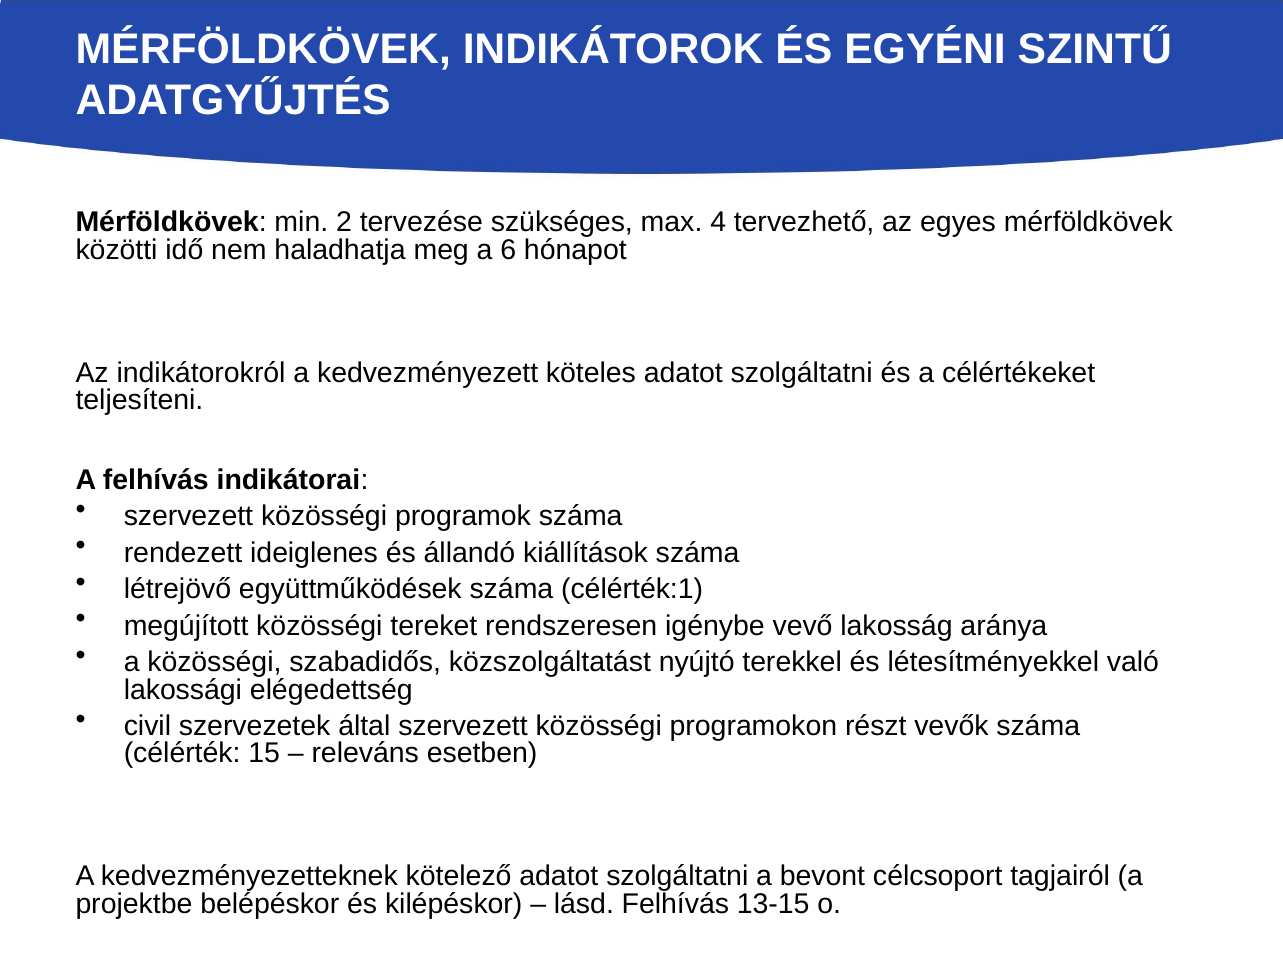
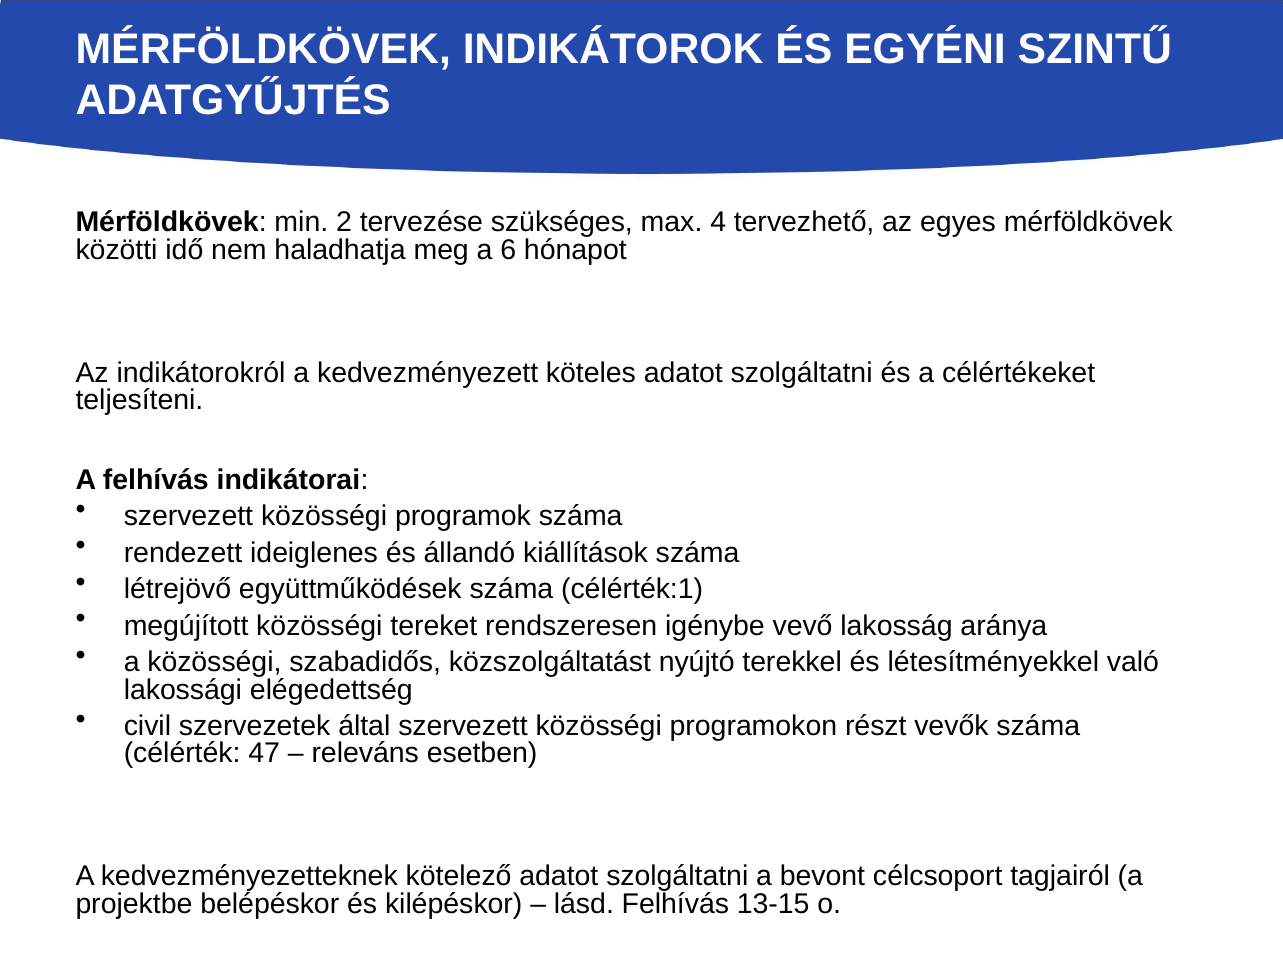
15: 15 -> 47
